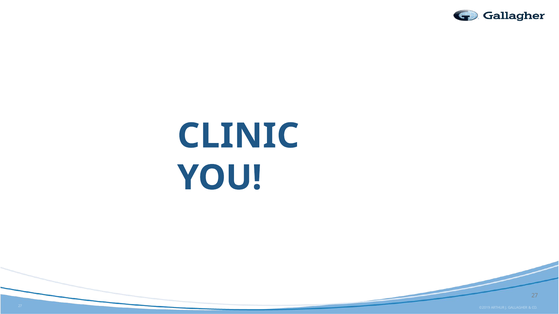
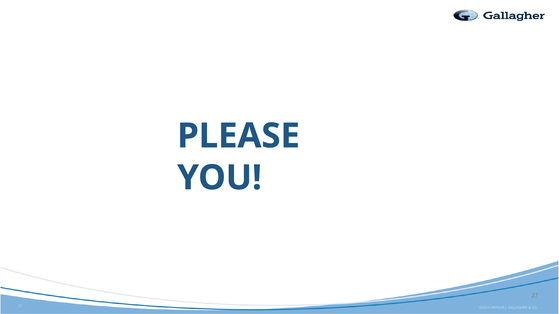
CLINIC: CLINIC -> PLEASE
